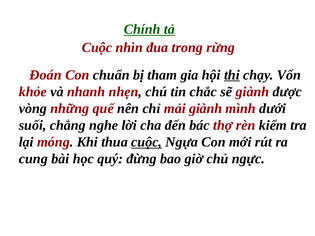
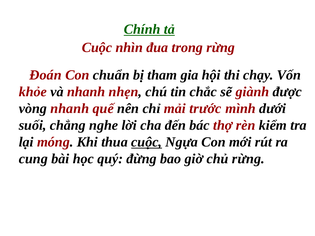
thi underline: present -> none
vòng những: những -> nhanh
mải giành: giành -> trước
chủ ngực: ngực -> rừng
